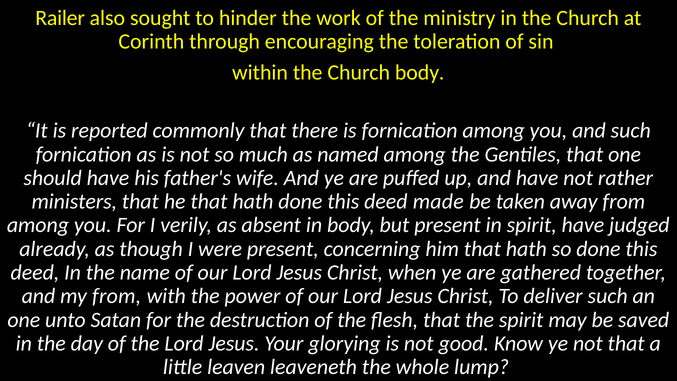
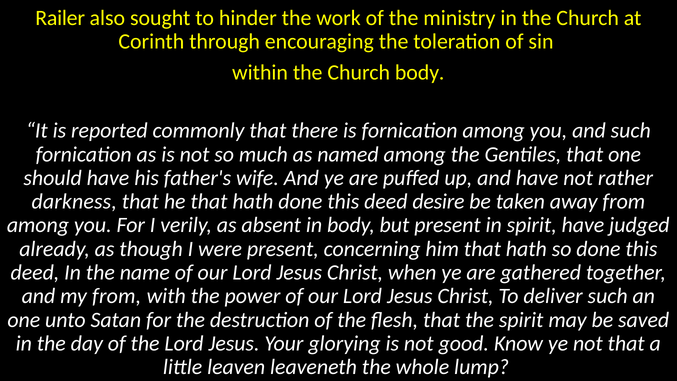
ministers: ministers -> darkness
made: made -> desire
